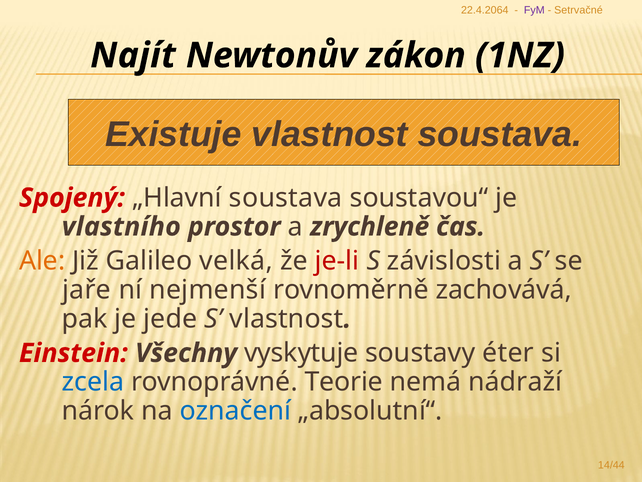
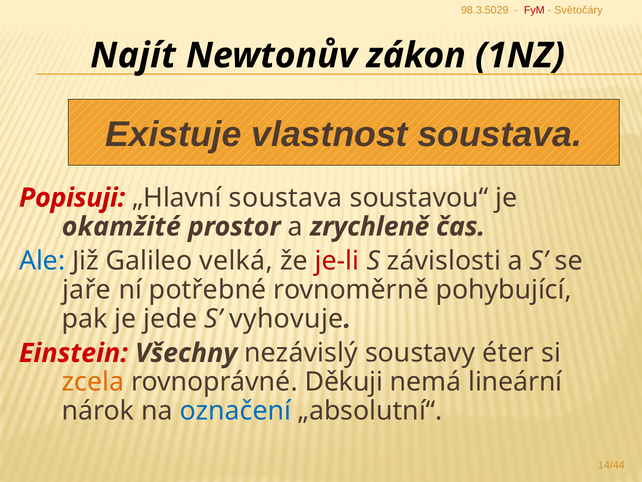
22.4.2064: 22.4.2064 -> 98.3.5029
FyM colour: purple -> red
Setrvačné: Setrvačné -> Světočáry
Spojený: Spojený -> Popisuji
vlastního: vlastního -> okamžité
Ale colour: orange -> blue
nejmenší: nejmenší -> potřebné
zachovává: zachovává -> pohybující
S vlastnost: vlastnost -> vyhovuje
vyskytuje: vyskytuje -> nezávislý
zcela colour: blue -> orange
Teorie: Teorie -> Děkuji
nádraží: nádraží -> lineární
